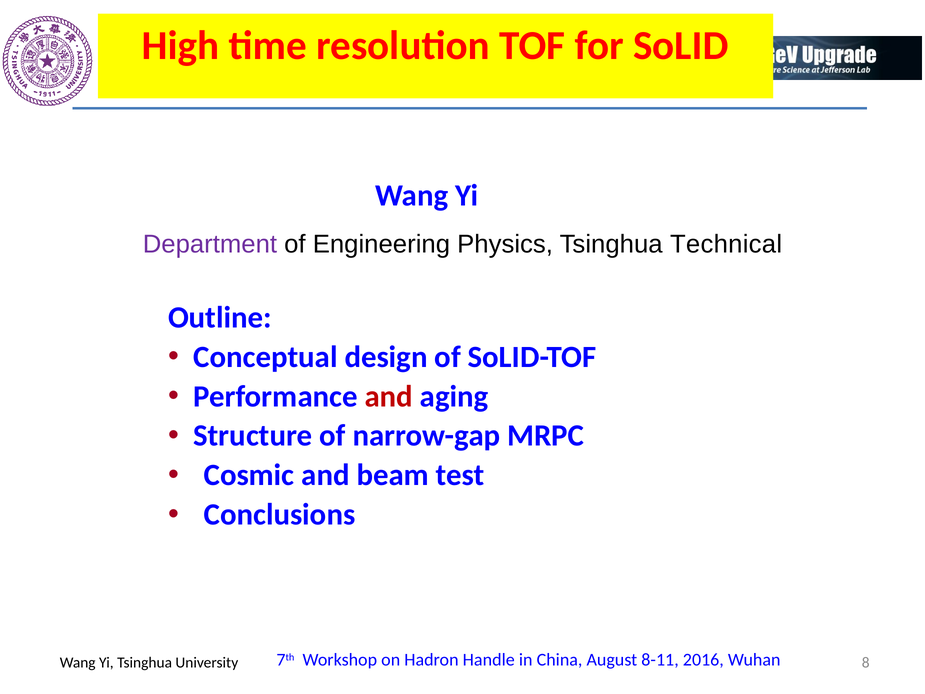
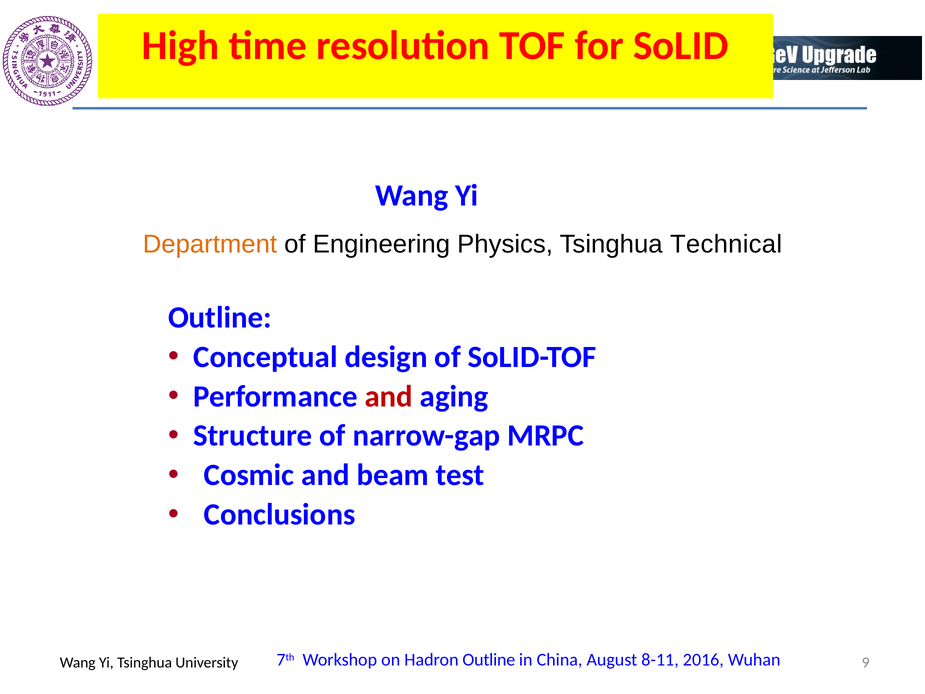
Department colour: purple -> orange
Handle at (489, 660): Handle -> Outline
8: 8 -> 9
